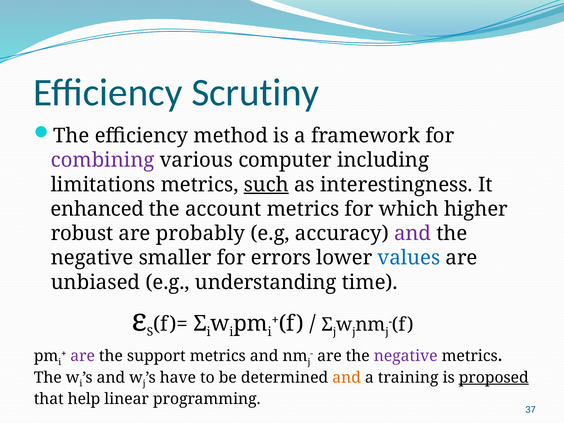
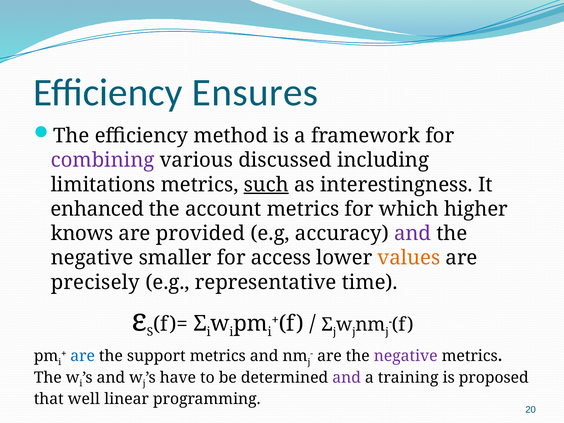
Scrutiny: Scrutiny -> Ensures
computer: computer -> discussed
robust: robust -> knows
probably: probably -> provided
errors: errors -> access
values colour: blue -> orange
unbiased: unbiased -> precisely
understanding: understanding -> representative
are at (83, 356) colour: purple -> blue
and at (347, 378) colour: orange -> purple
proposed underline: present -> none
help: help -> well
37: 37 -> 20
